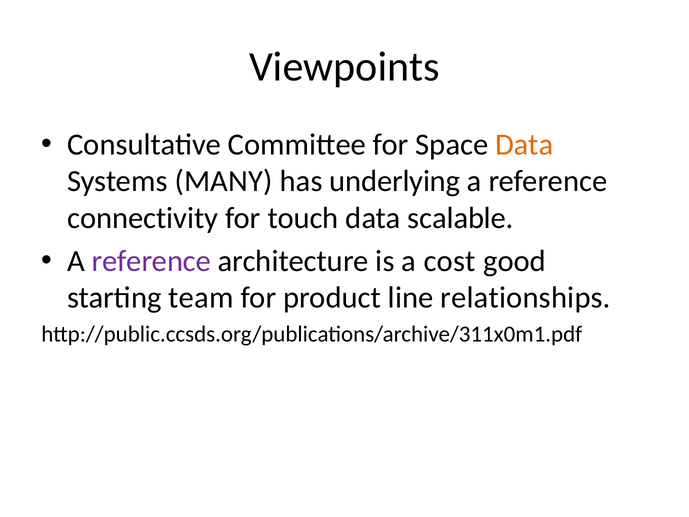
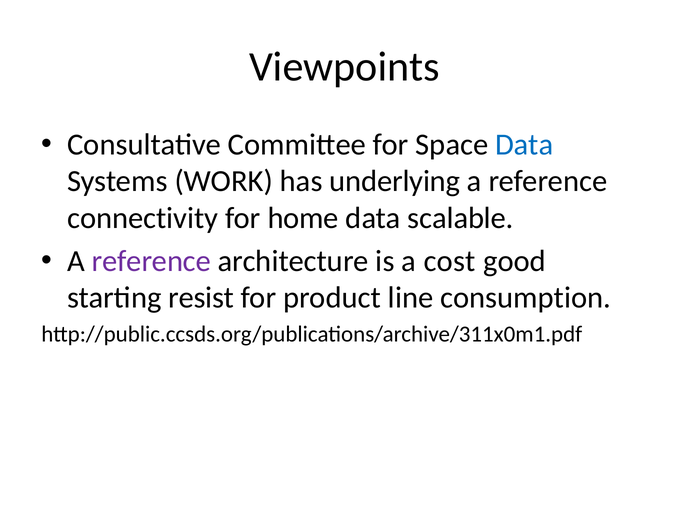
Data at (524, 145) colour: orange -> blue
MANY: MANY -> WORK
touch: touch -> home
team: team -> resist
relationships: relationships -> consumption
